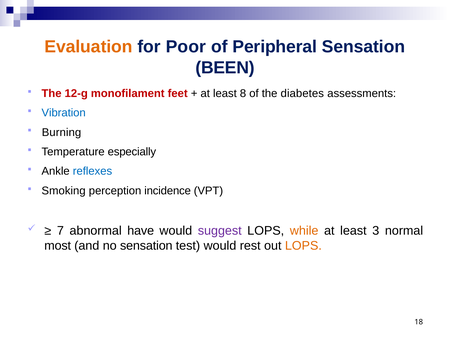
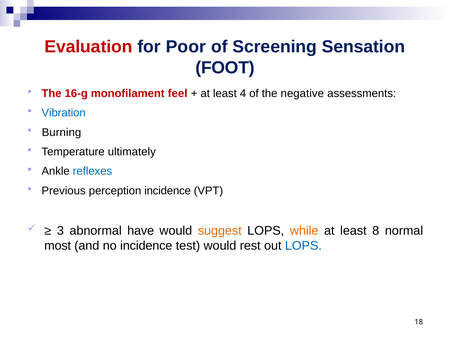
Evaluation colour: orange -> red
Peripheral: Peripheral -> Screening
BEEN: BEEN -> FOOT
12-g: 12-g -> 16-g
feet: feet -> feel
8: 8 -> 4
diabetes: diabetes -> negative
especially: especially -> ultimately
Smoking: Smoking -> Previous
7: 7 -> 3
suggest colour: purple -> orange
3: 3 -> 8
no sensation: sensation -> incidence
LOPS at (303, 246) colour: orange -> blue
